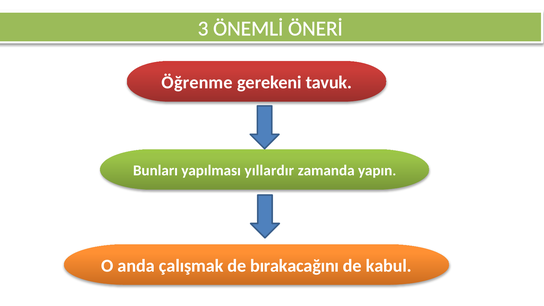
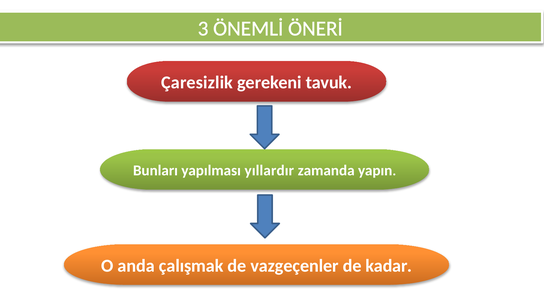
Öğrenme: Öğrenme -> Çaresizlik
bırakacağını: bırakacağını -> vazgeçenler
kabul: kabul -> kadar
